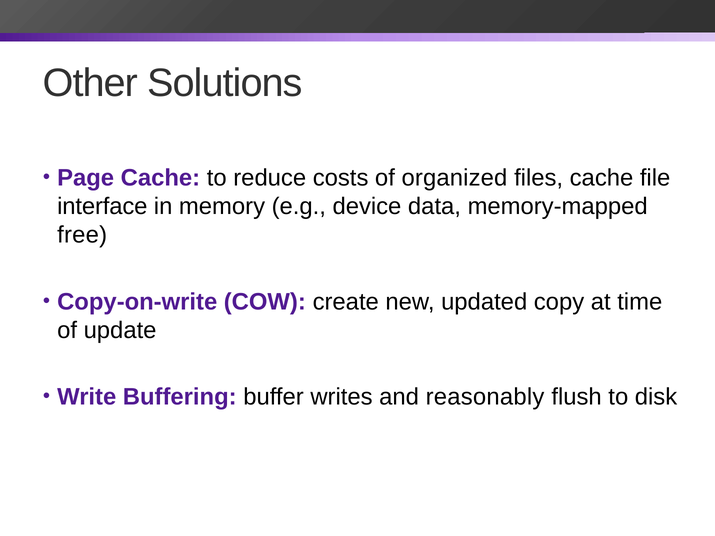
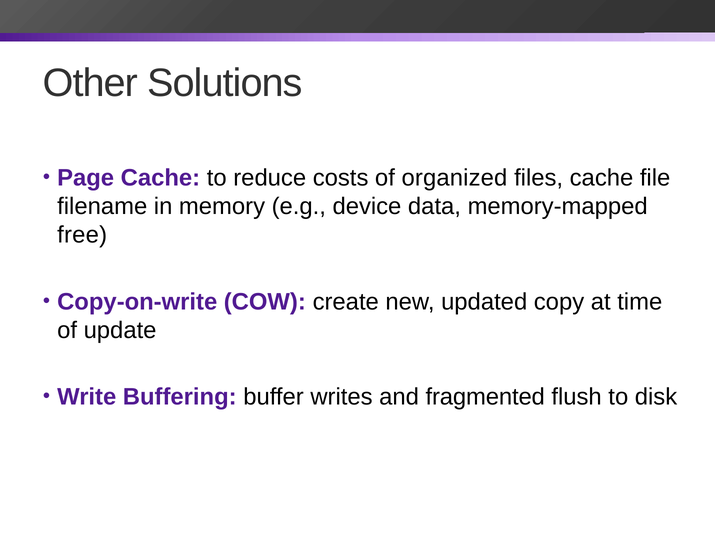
interface: interface -> filename
reasonably: reasonably -> fragmented
